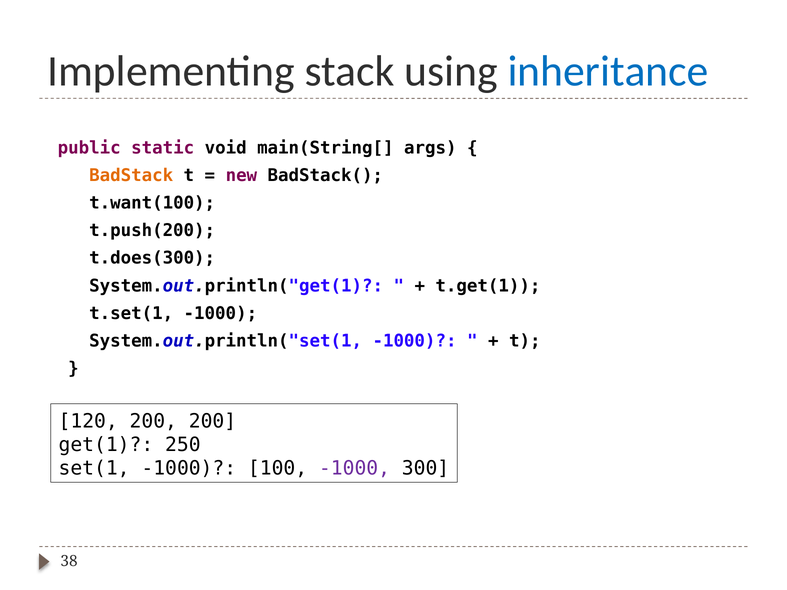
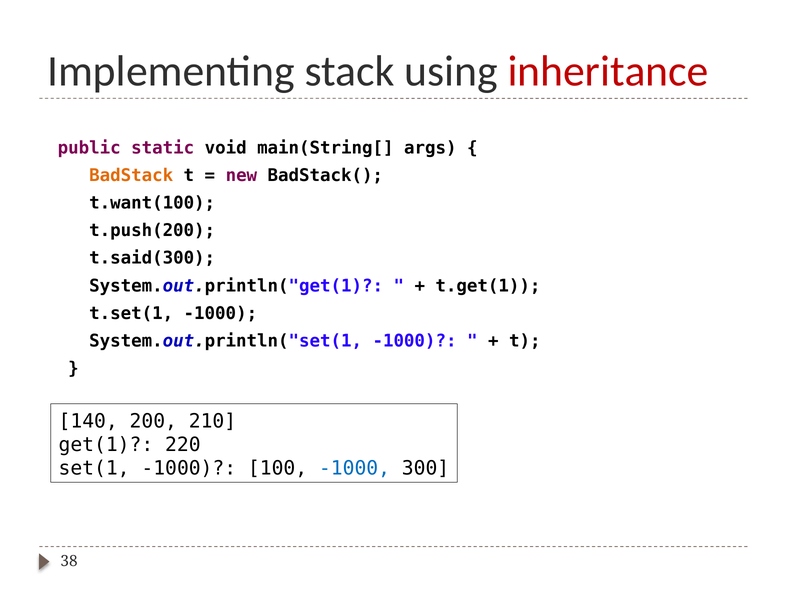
inheritance colour: blue -> red
t.does(300: t.does(300 -> t.said(300
120: 120 -> 140
200 200: 200 -> 210
250: 250 -> 220
-1000 at (355, 468) colour: purple -> blue
